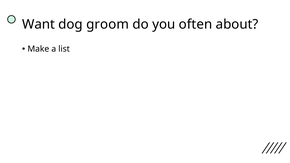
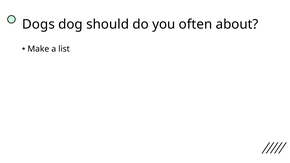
Want: Want -> Dogs
groom: groom -> should
